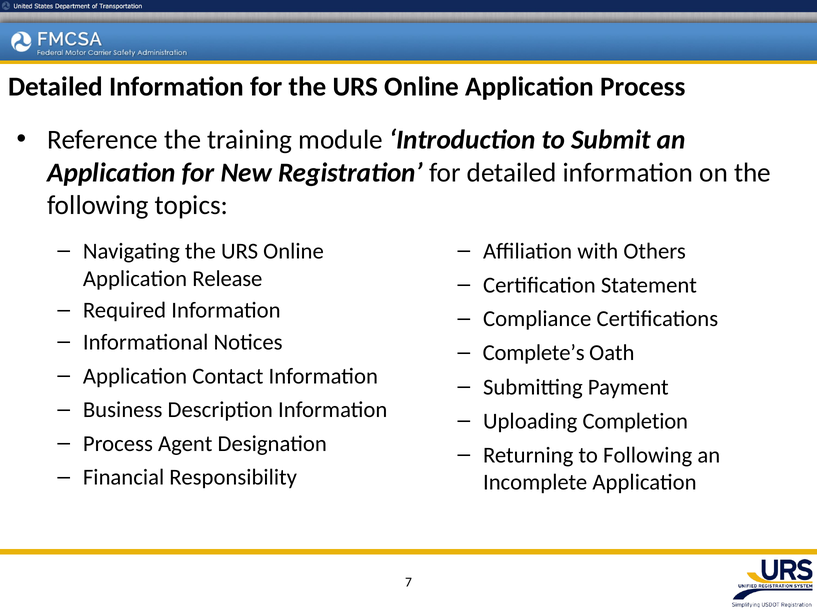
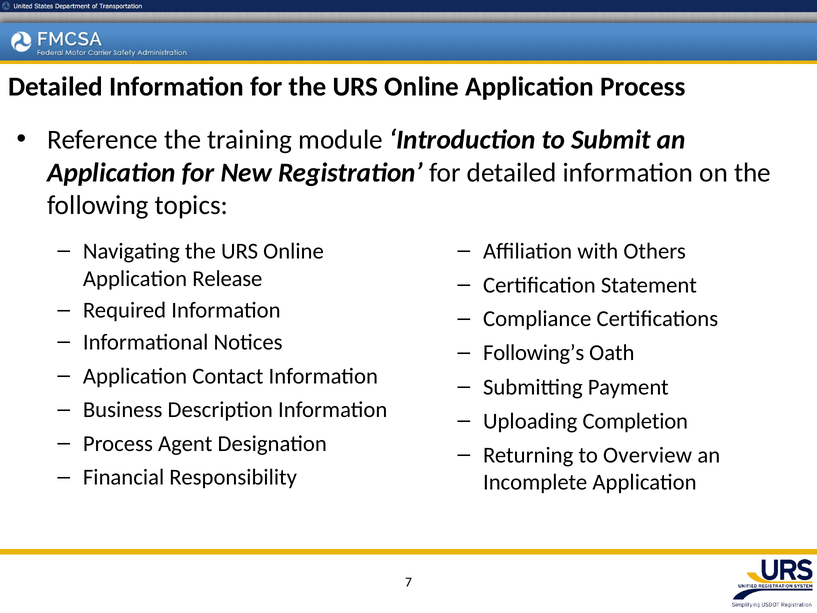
Complete’s: Complete’s -> Following’s
to Following: Following -> Overview
